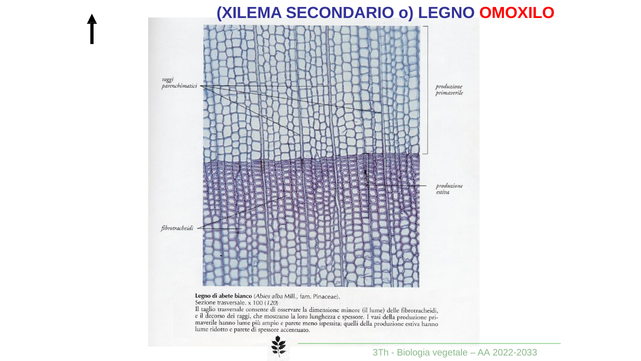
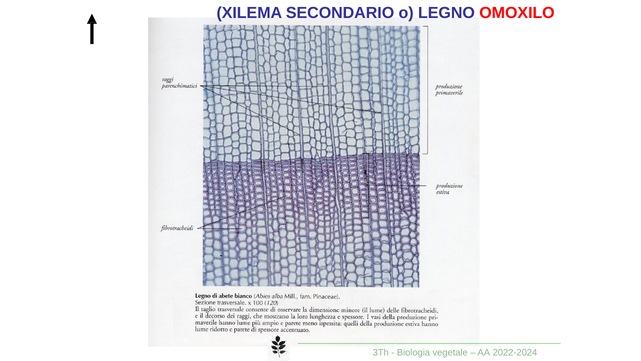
2022-2033: 2022-2033 -> 2022-2024
